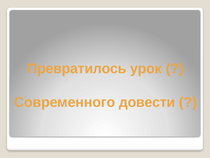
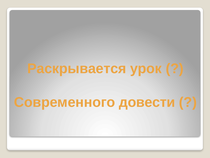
Превратилось: Превратилось -> Раскрывается
